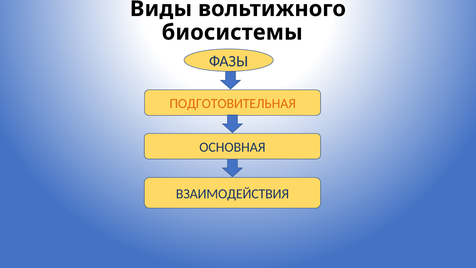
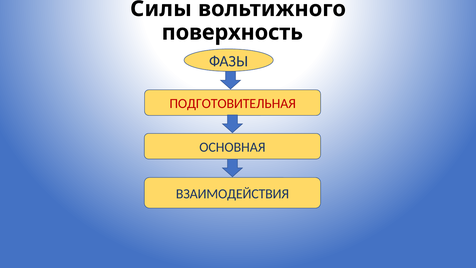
Виды: Виды -> Силы
биосистемы: биосистемы -> поверхность
ПОДГОТОВИТЕЛЬНАЯ colour: orange -> red
